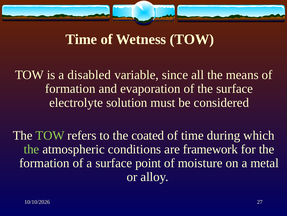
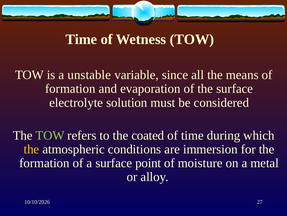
disabled: disabled -> unstable
the at (31, 149) colour: light green -> yellow
framework: framework -> immersion
